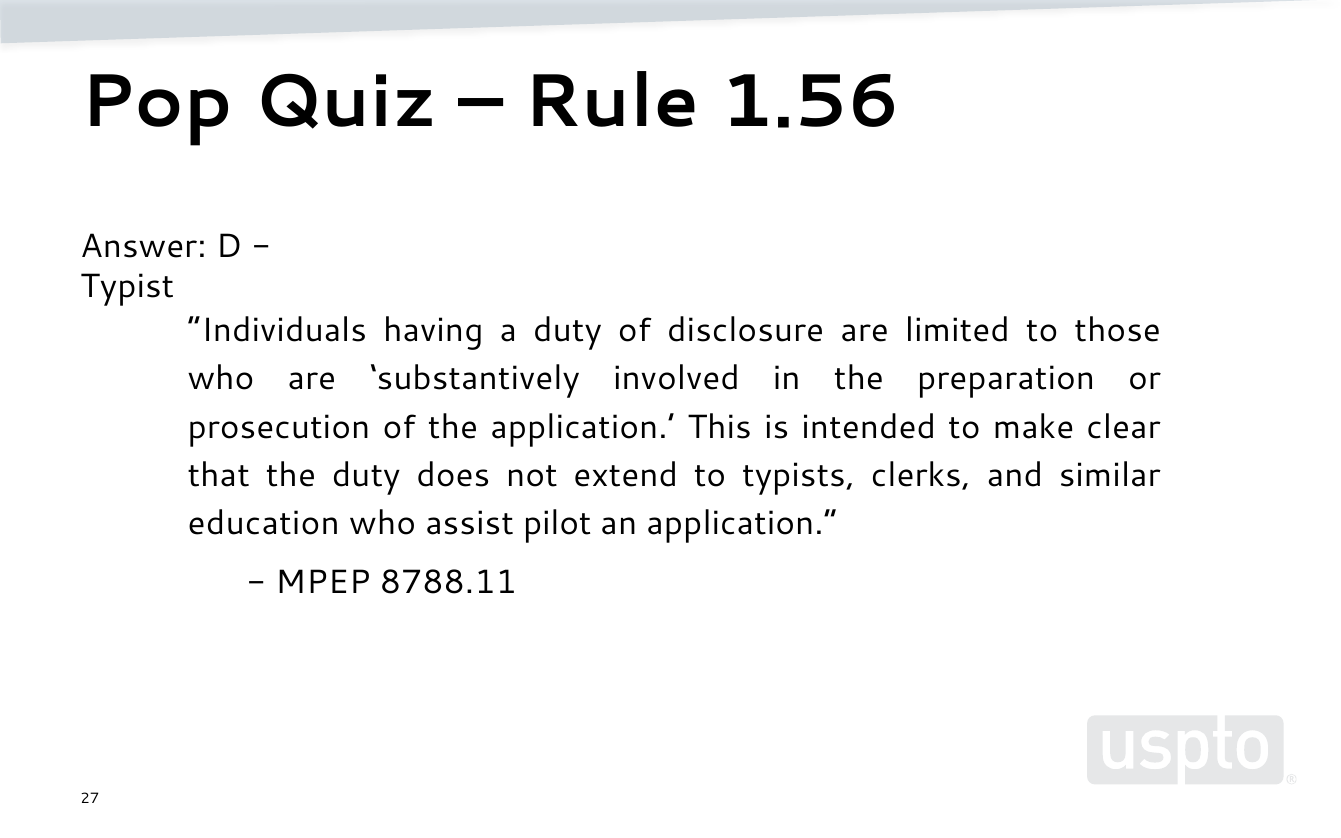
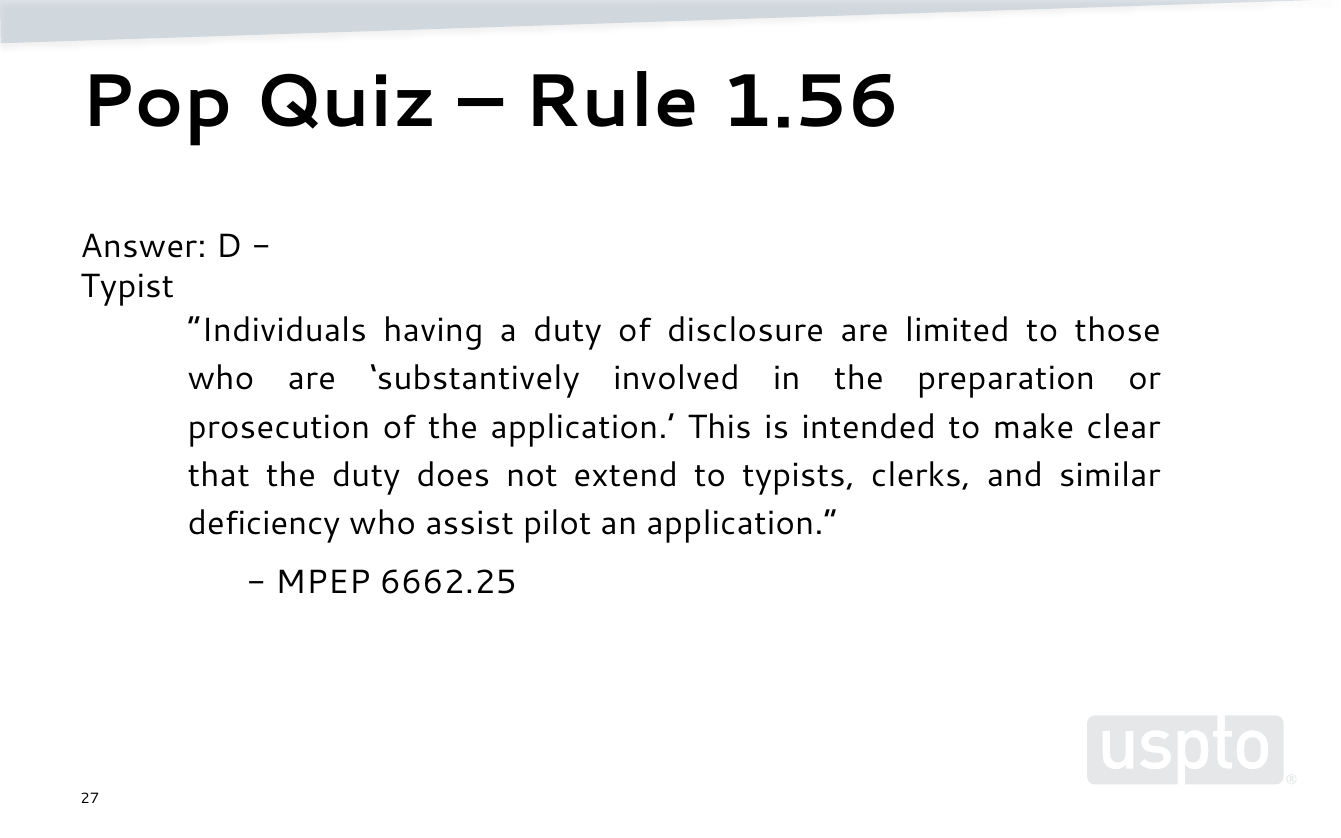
education: education -> deficiency
8788.11: 8788.11 -> 6662.25
